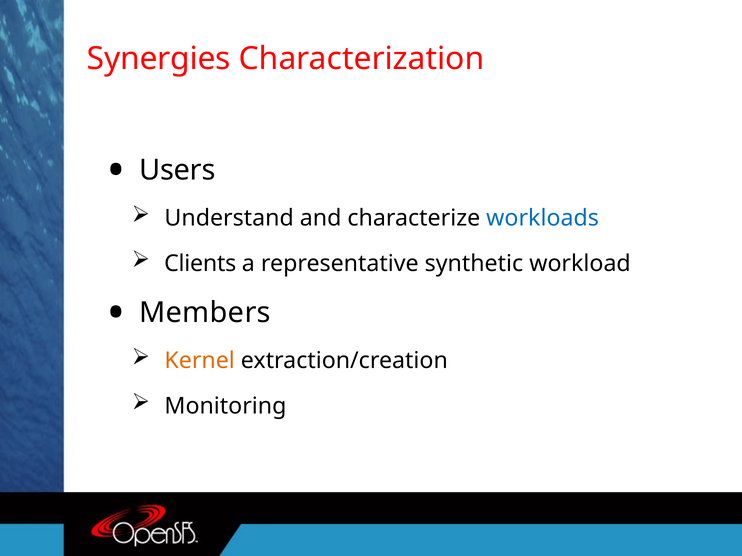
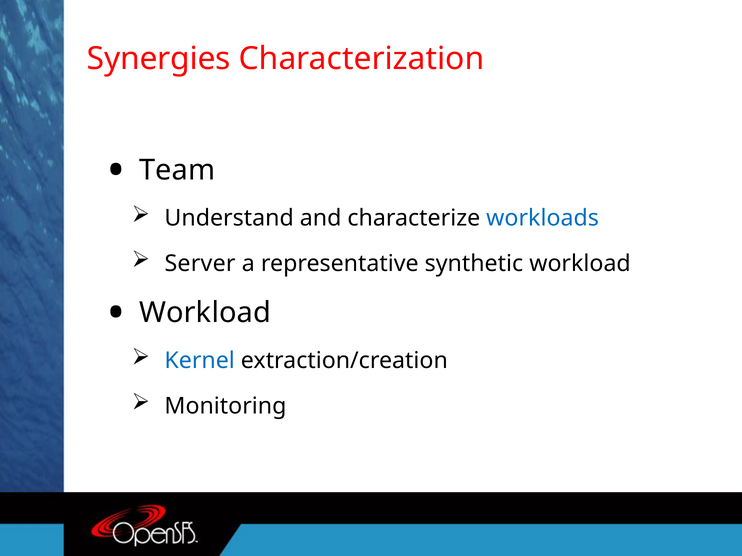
Users: Users -> Team
Clients: Clients -> Server
Members at (205, 313): Members -> Workload
Kernel colour: orange -> blue
